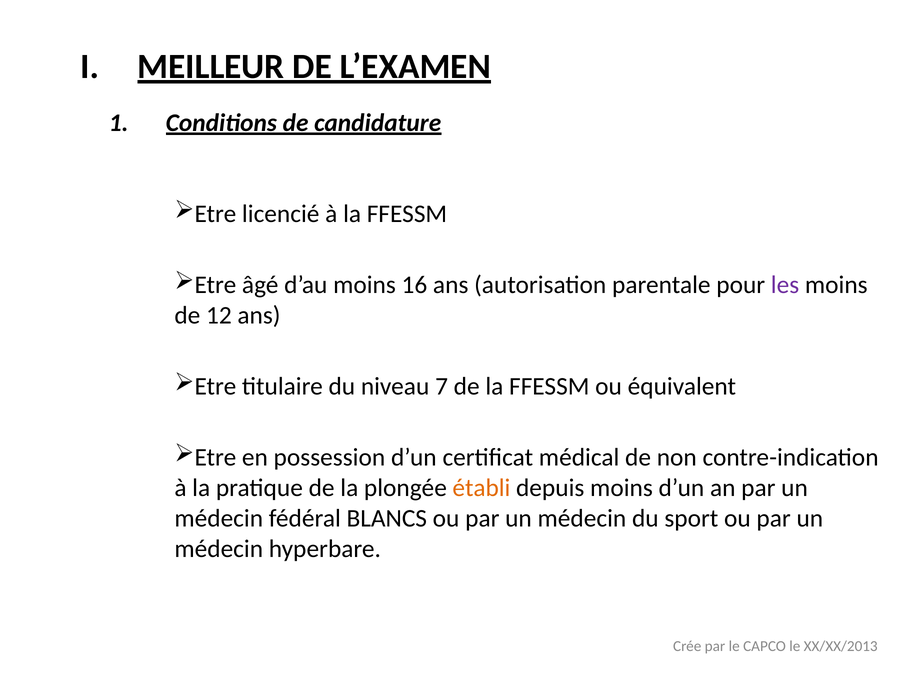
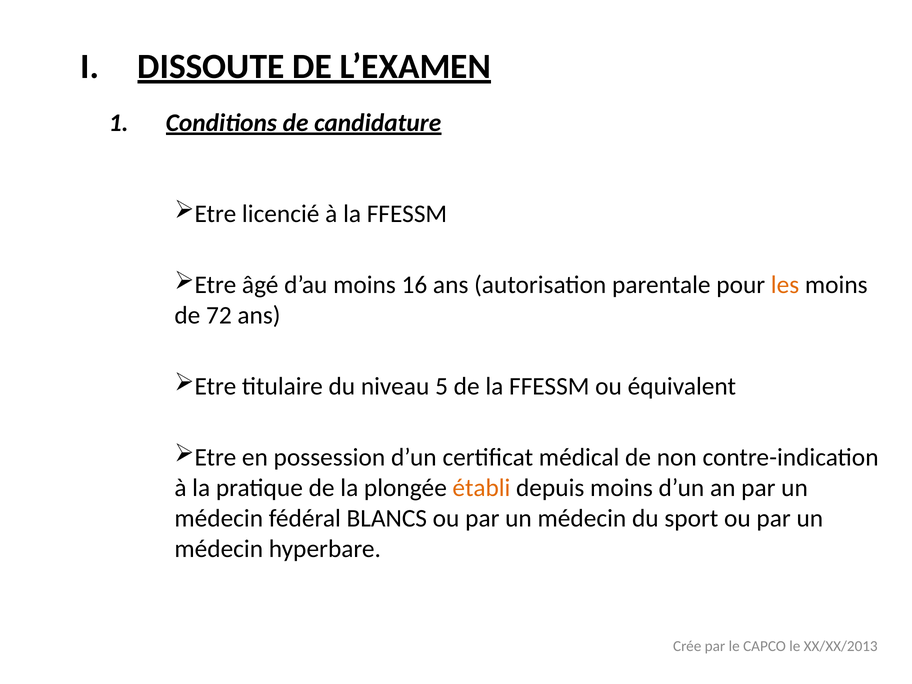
MEILLEUR: MEILLEUR -> DISSOUTE
les colour: purple -> orange
12: 12 -> 72
7: 7 -> 5
